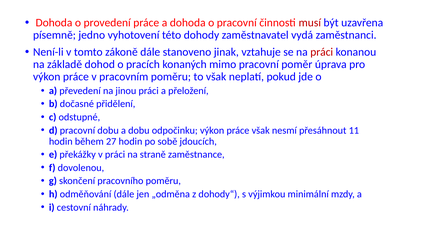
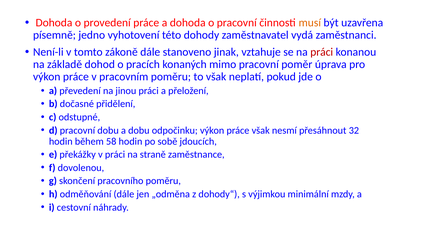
musí colour: red -> orange
11: 11 -> 32
27: 27 -> 58
